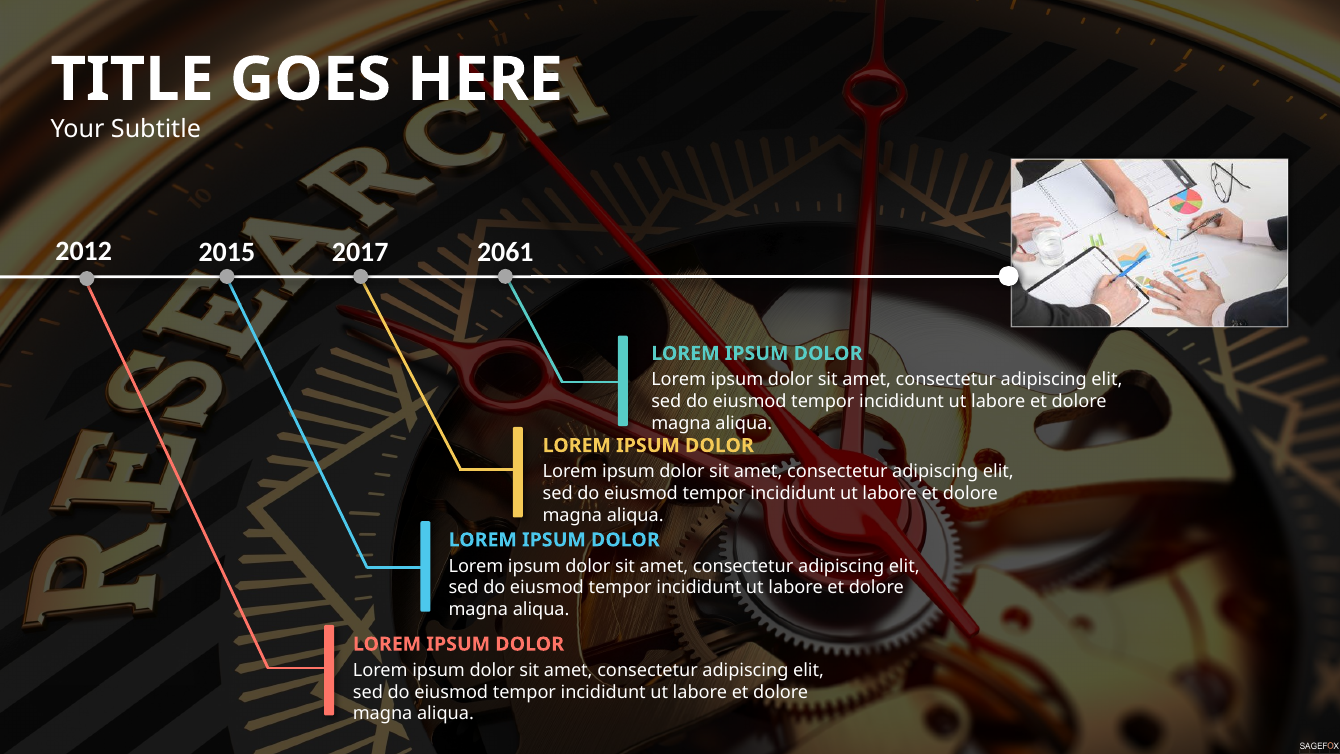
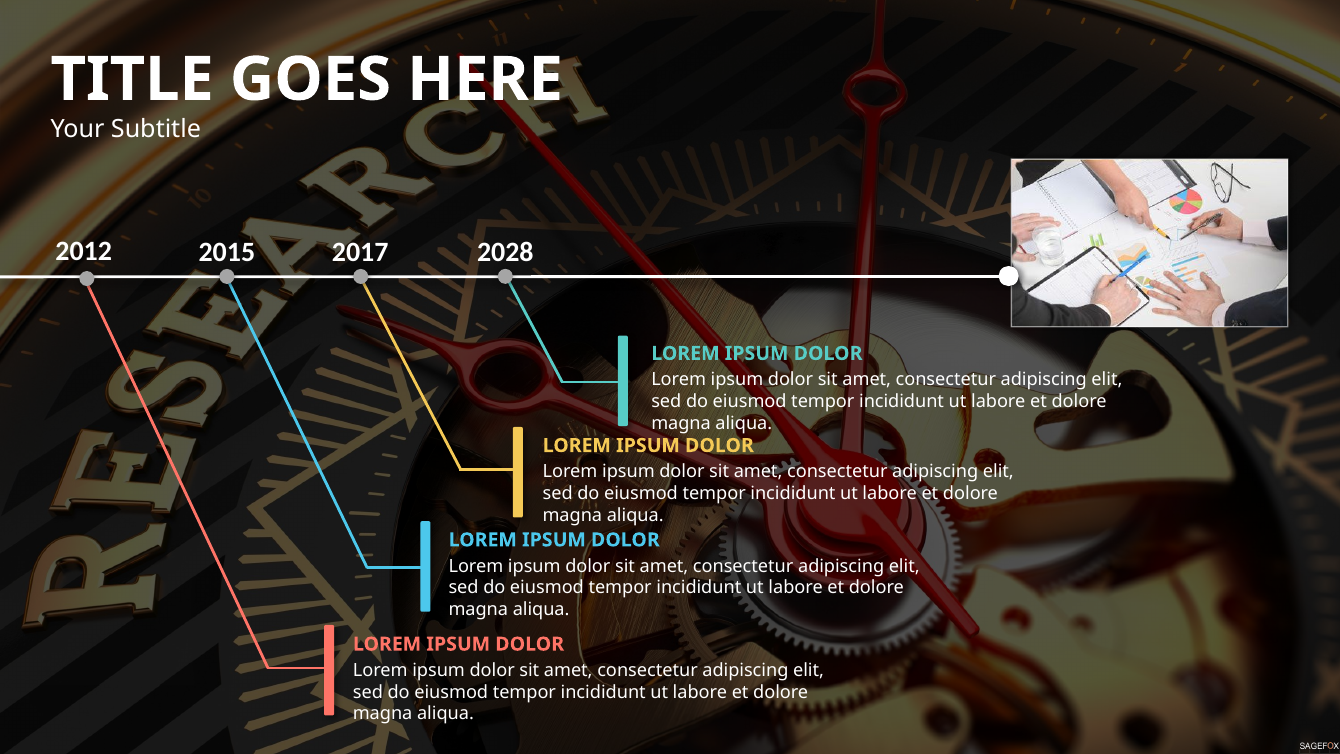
2061: 2061 -> 2028
